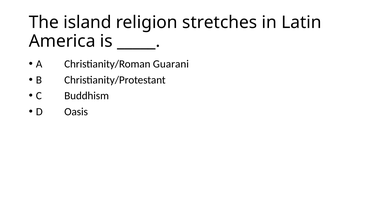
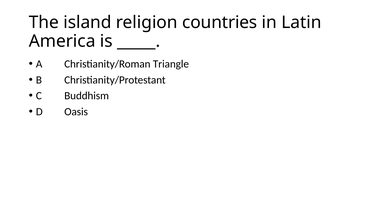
stretches: stretches -> countries
Guarani: Guarani -> Triangle
